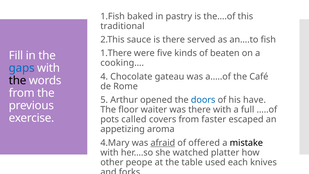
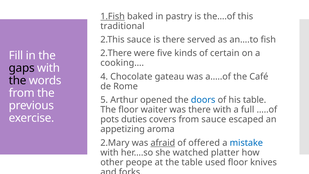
1.Fish underline: none -> present
1.There: 1.There -> 2.There
beaten: beaten -> certain
gaps colour: blue -> black
his have: have -> table
called: called -> duties
from faster: faster -> sauce
4.Mary: 4.Mary -> 2.Mary
mistake colour: black -> blue
used each: each -> floor
